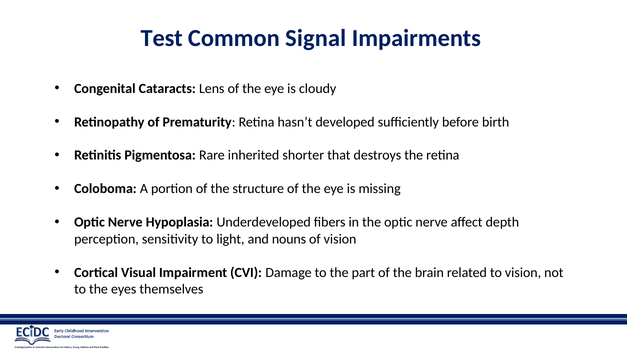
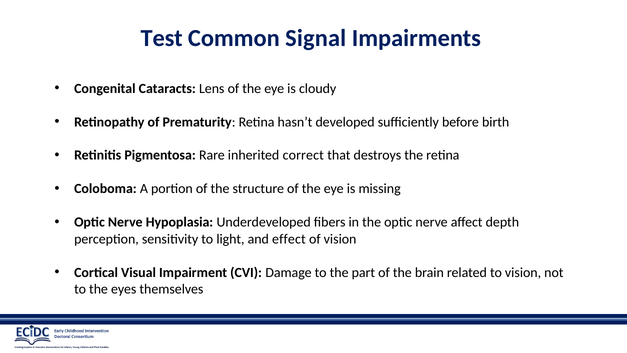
shorter: shorter -> correct
nouns: nouns -> effect
